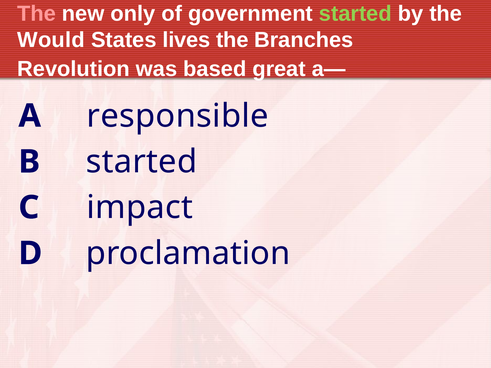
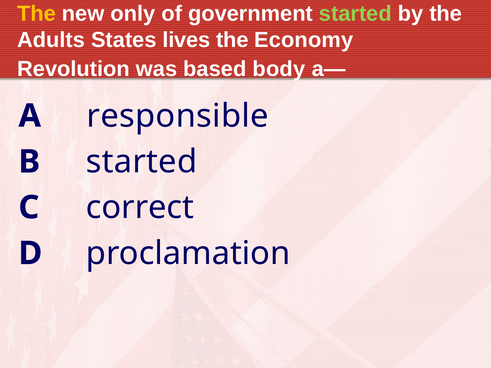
The at (37, 14) colour: pink -> yellow
Would: Would -> Adults
Branches: Branches -> Economy
great: great -> body
impact: impact -> correct
